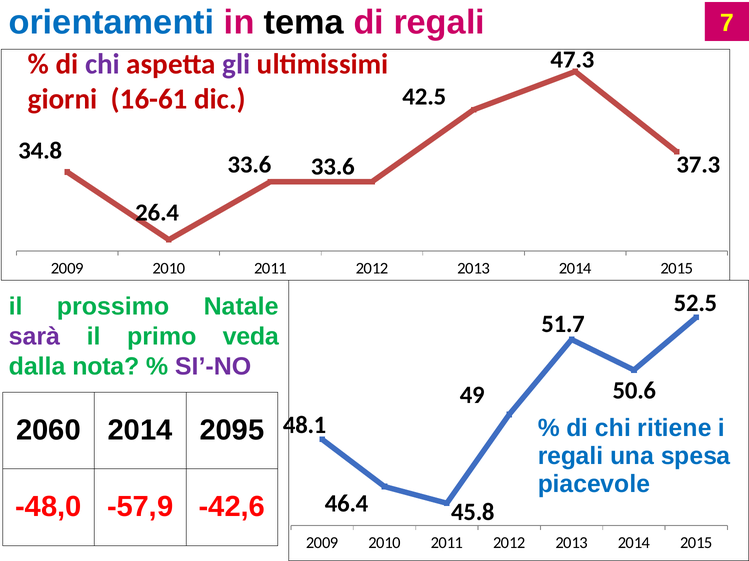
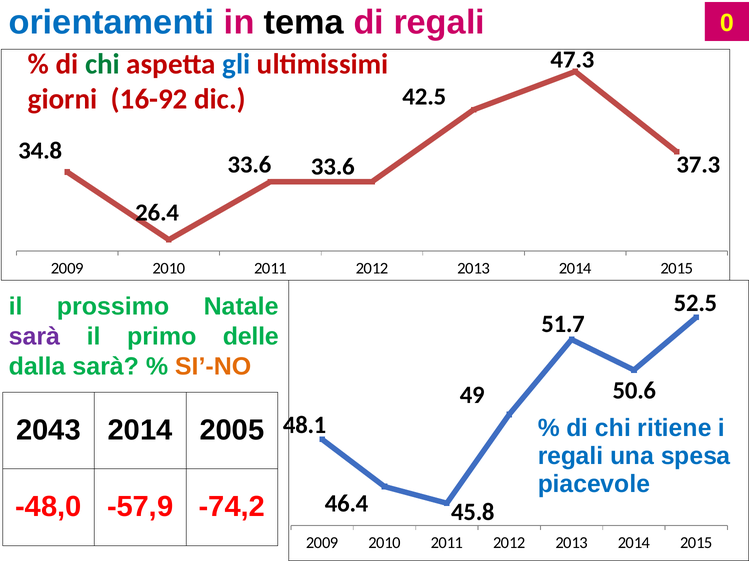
7: 7 -> 0
chi at (103, 64) colour: purple -> green
gli colour: purple -> blue
16-61: 16-61 -> 16-92
veda: veda -> delle
dalla nota: nota -> sarà
SI’-NO colour: purple -> orange
2060: 2060 -> 2043
2095: 2095 -> 2005
-42,6: -42,6 -> -74,2
